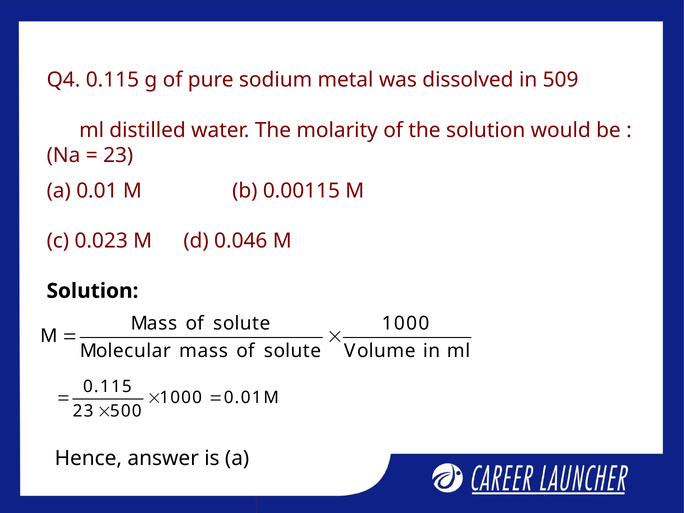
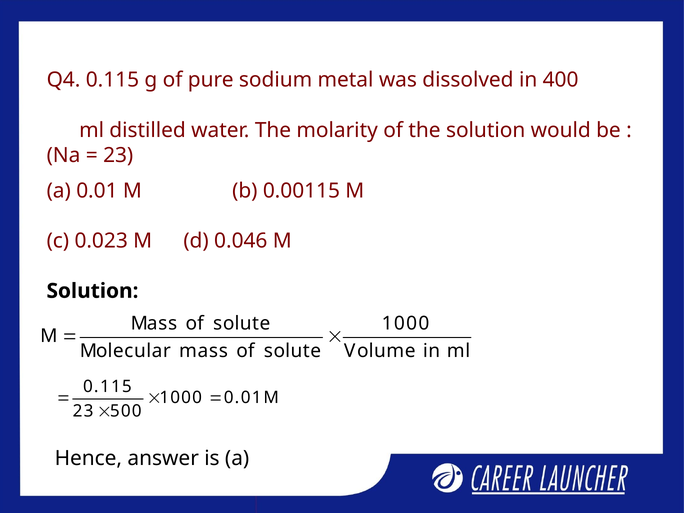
509: 509 -> 400
